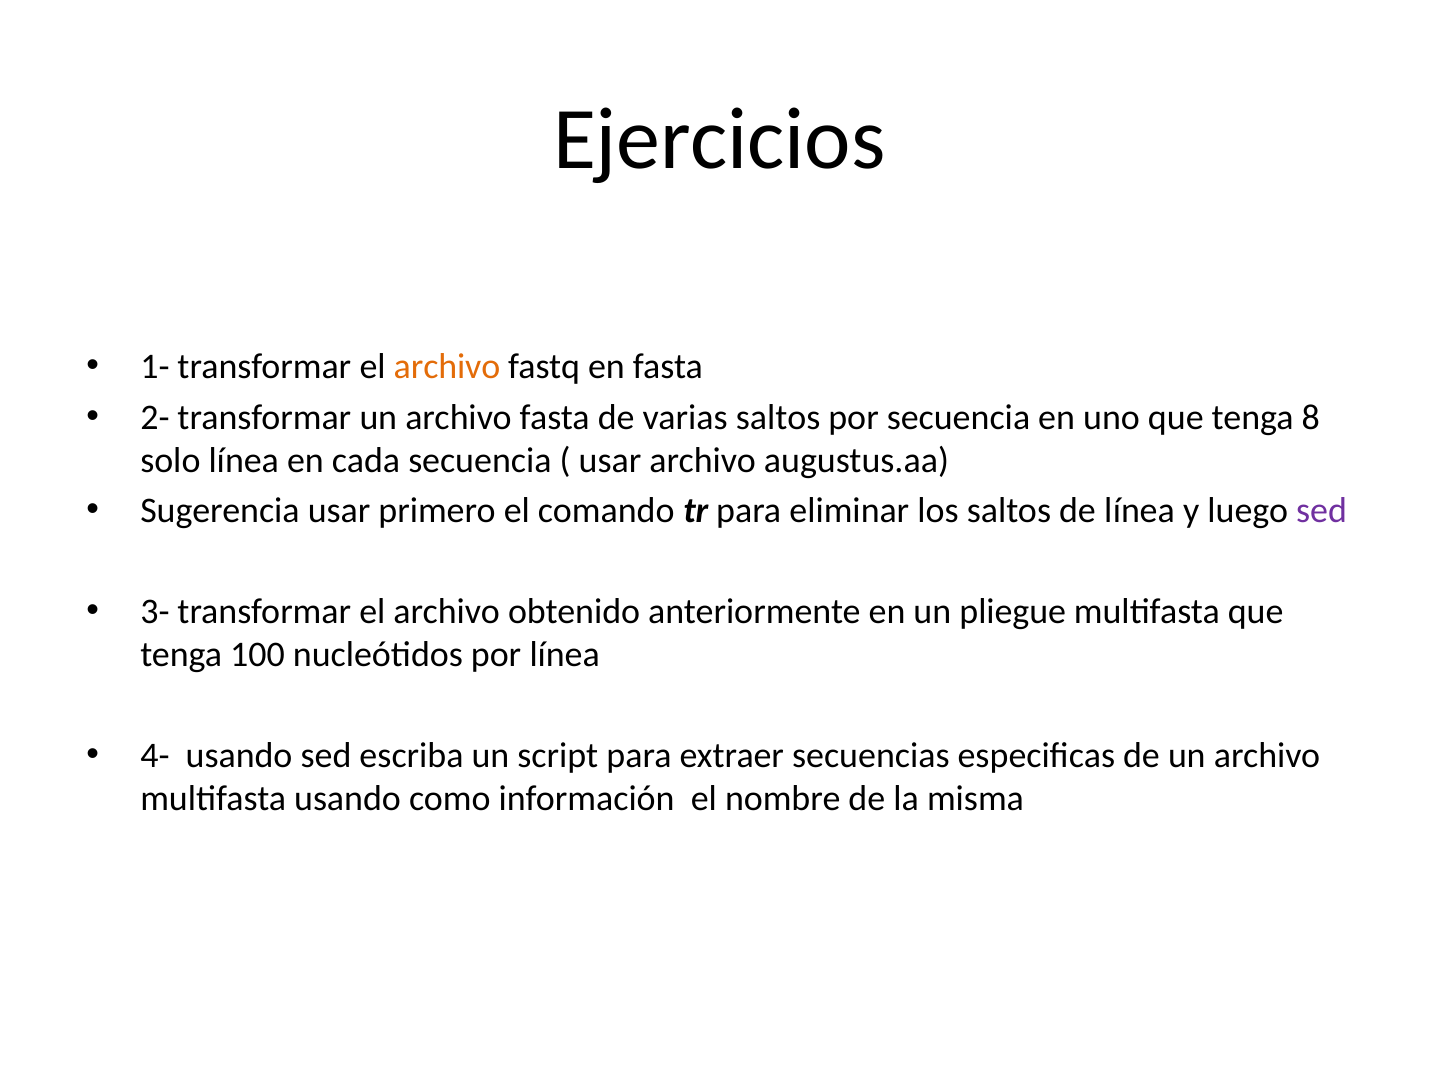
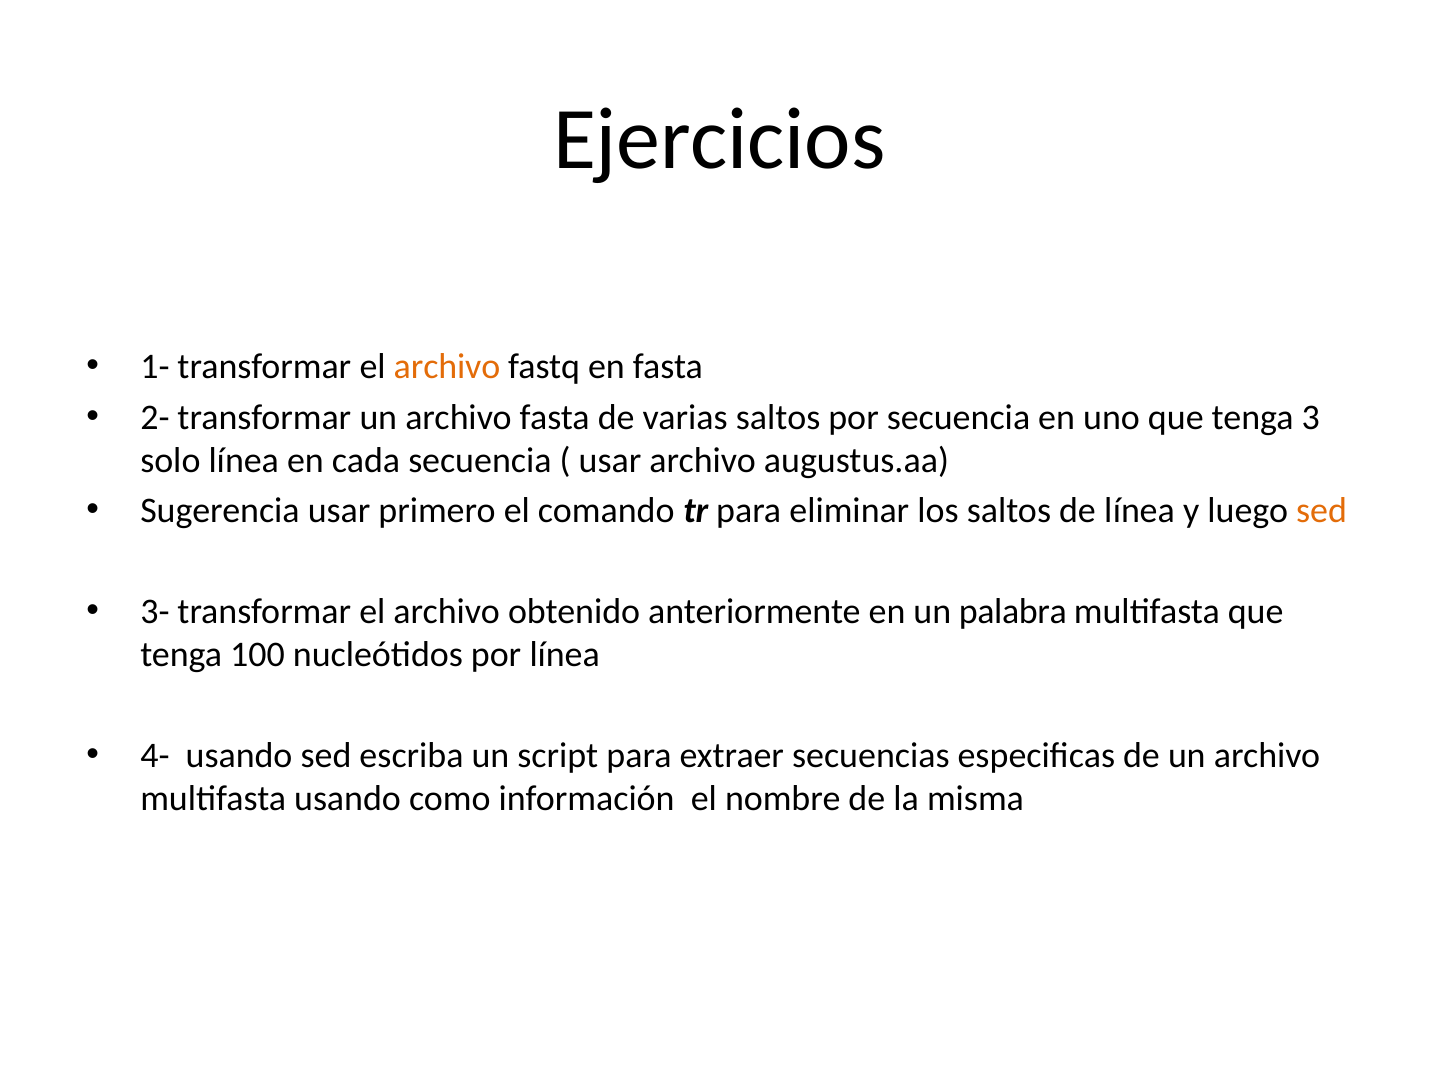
8: 8 -> 3
sed at (1322, 511) colour: purple -> orange
pliegue: pliegue -> palabra
